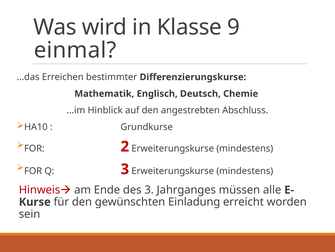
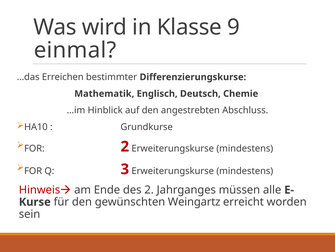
des 3: 3 -> 2
Einladung: Einladung -> Weingartz
